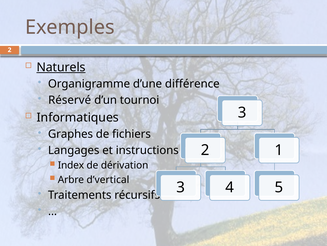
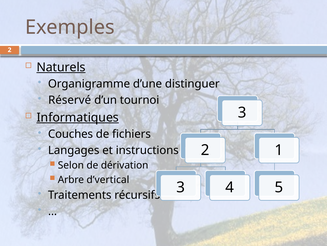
différence: différence -> distinguer
Informatiques underline: none -> present
Graphes: Graphes -> Couches
Index: Index -> Selon
